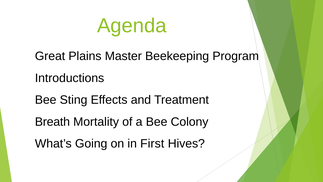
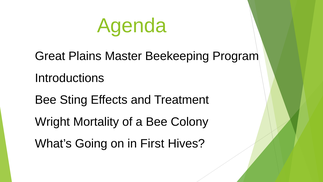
Breath: Breath -> Wright
